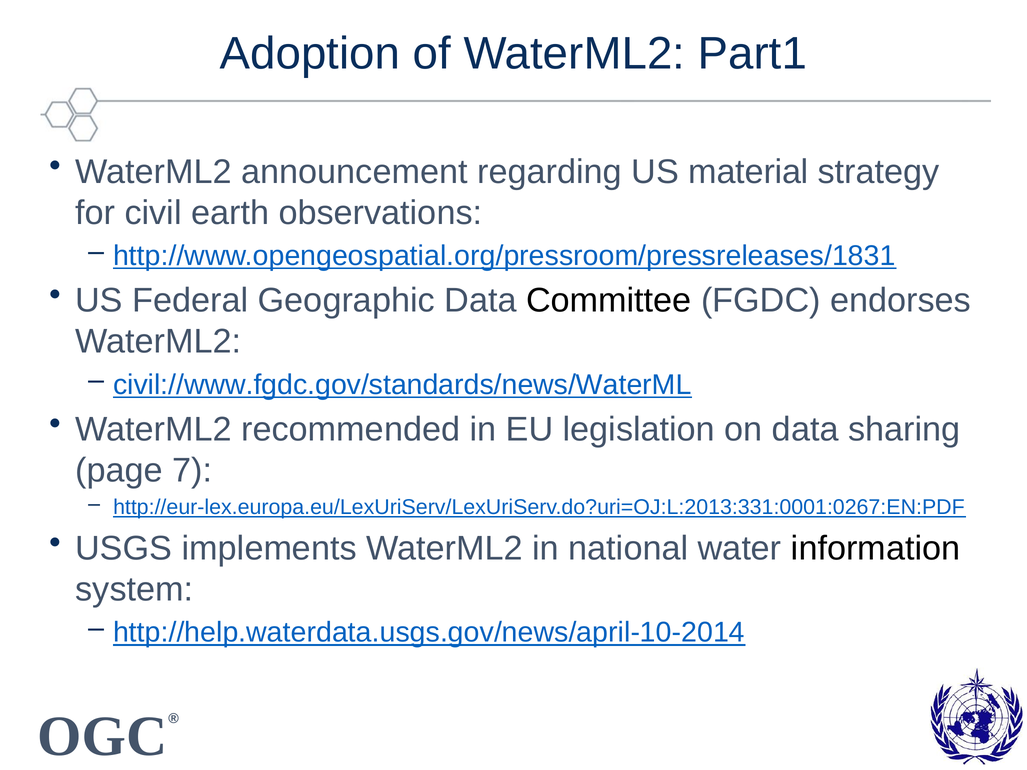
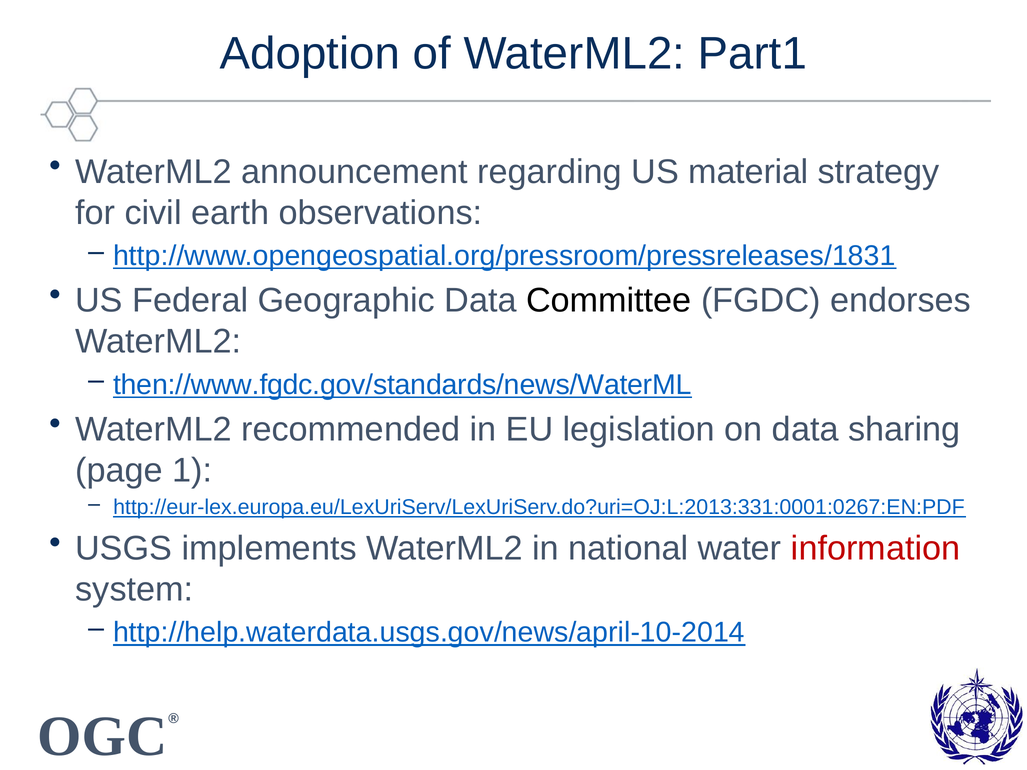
civil://www.fgdc.gov/standards/news/WaterML: civil://www.fgdc.gov/standards/news/WaterML -> then://www.fgdc.gov/standards/news/WaterML
7: 7 -> 1
information colour: black -> red
